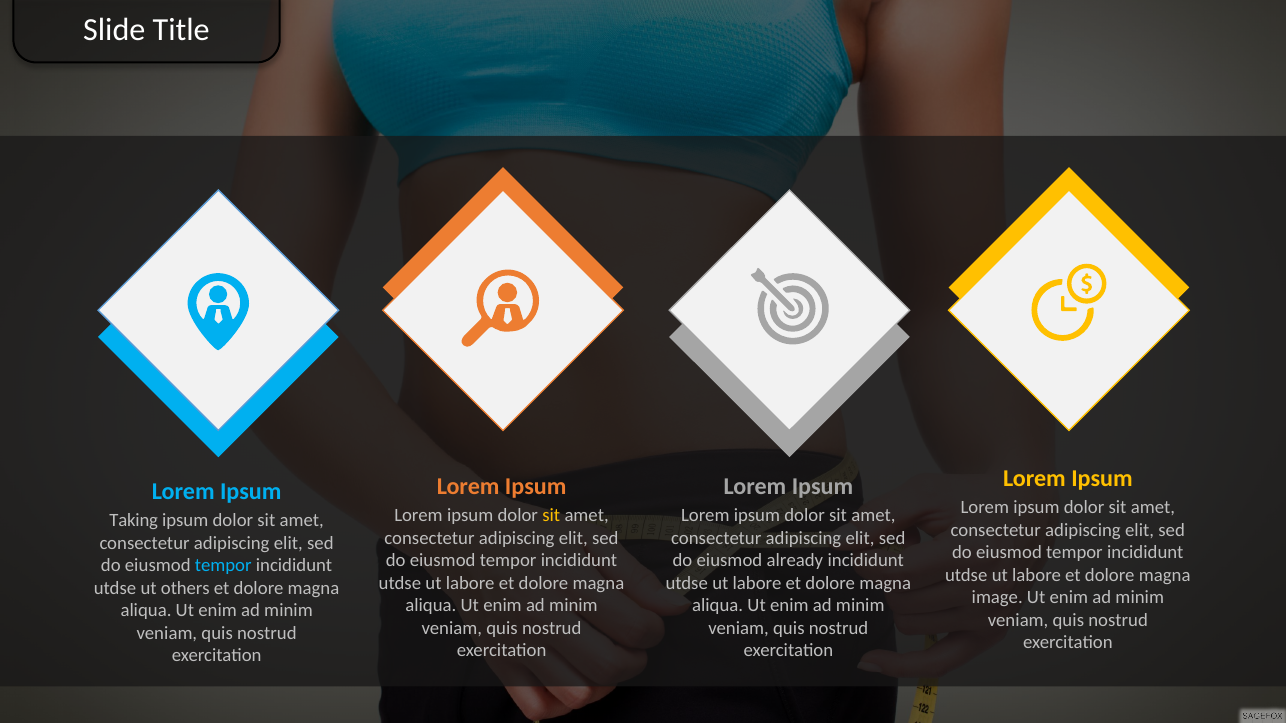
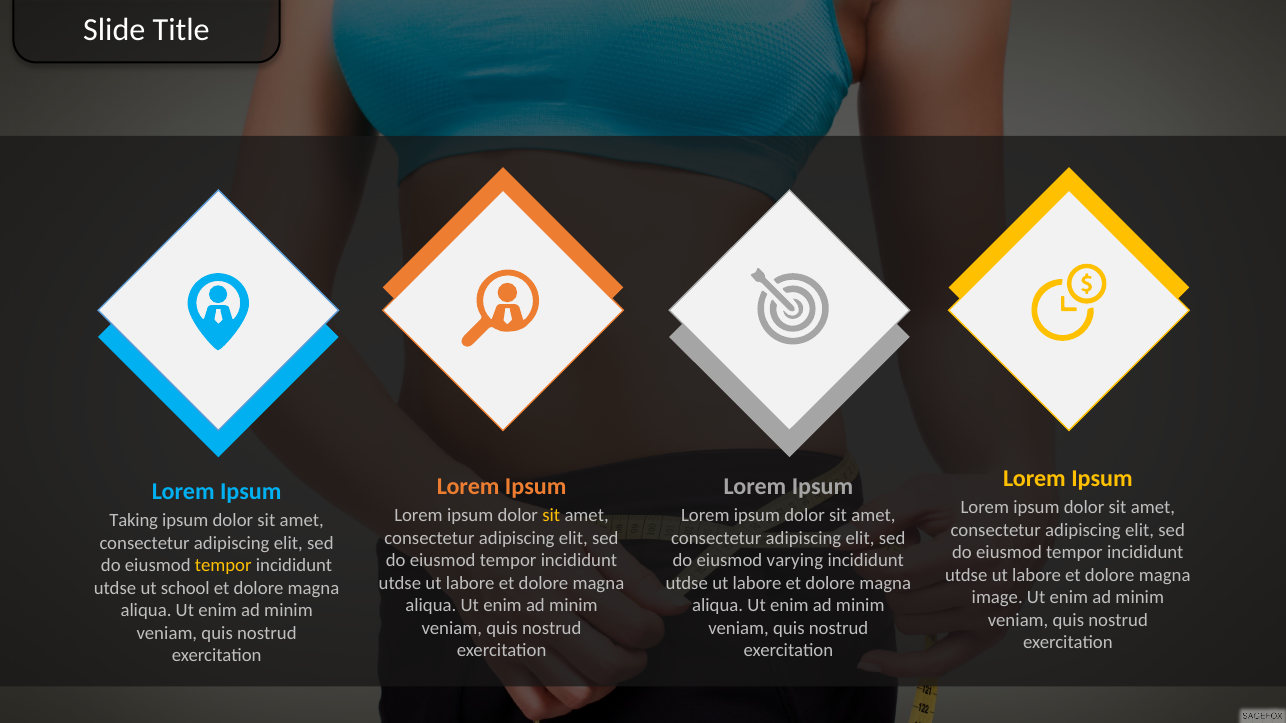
already: already -> varying
tempor at (223, 566) colour: light blue -> yellow
others: others -> school
